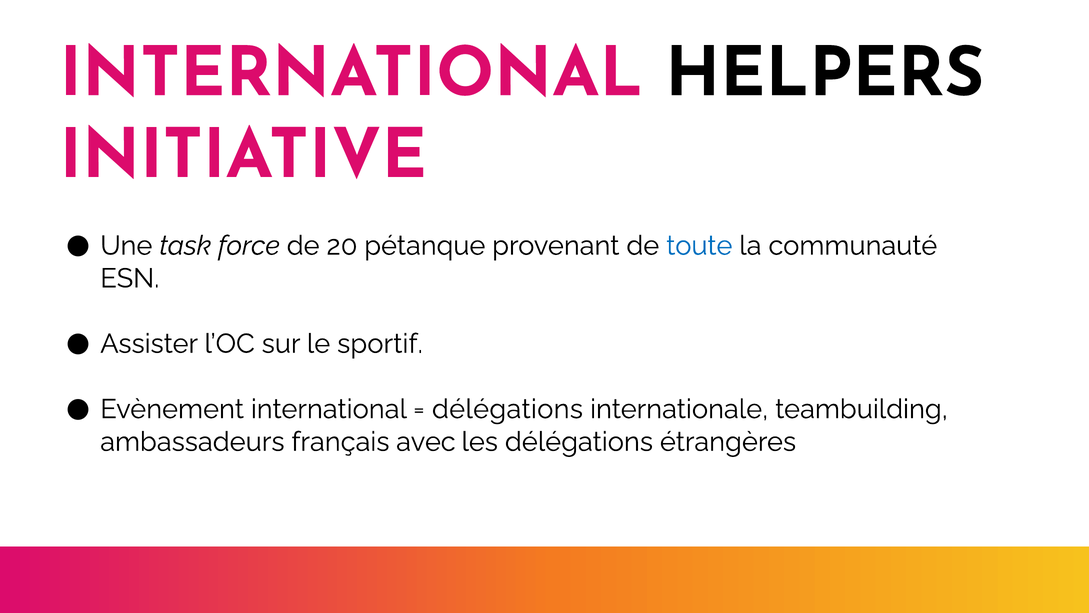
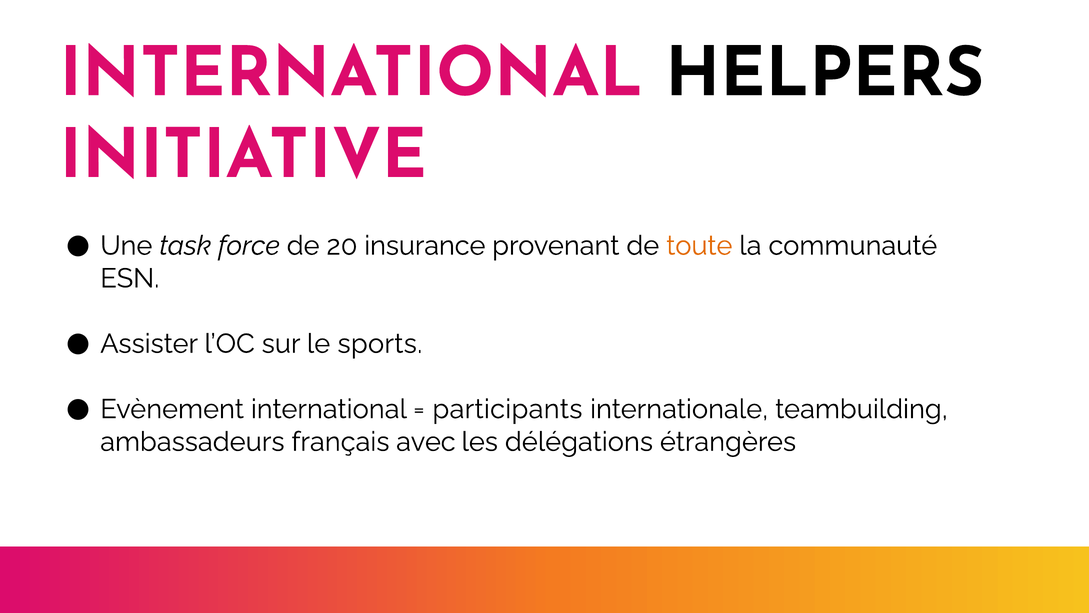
pétanque: pétanque -> insurance
toute colour: blue -> orange
sportif: sportif -> sports
délégations at (507, 409): délégations -> participants
